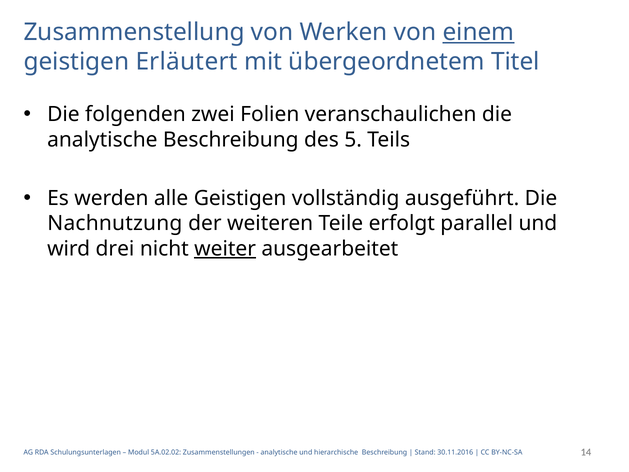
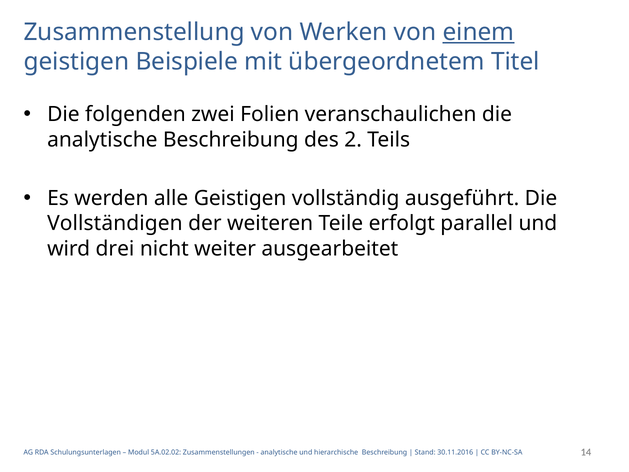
Erläutert: Erläutert -> Beispiele
5: 5 -> 2
Nachnutzung: Nachnutzung -> Vollständigen
weiter underline: present -> none
